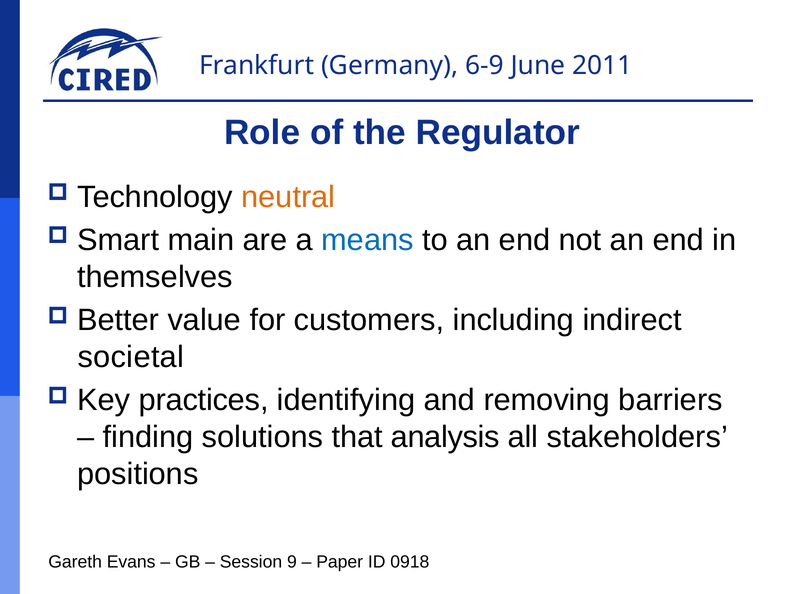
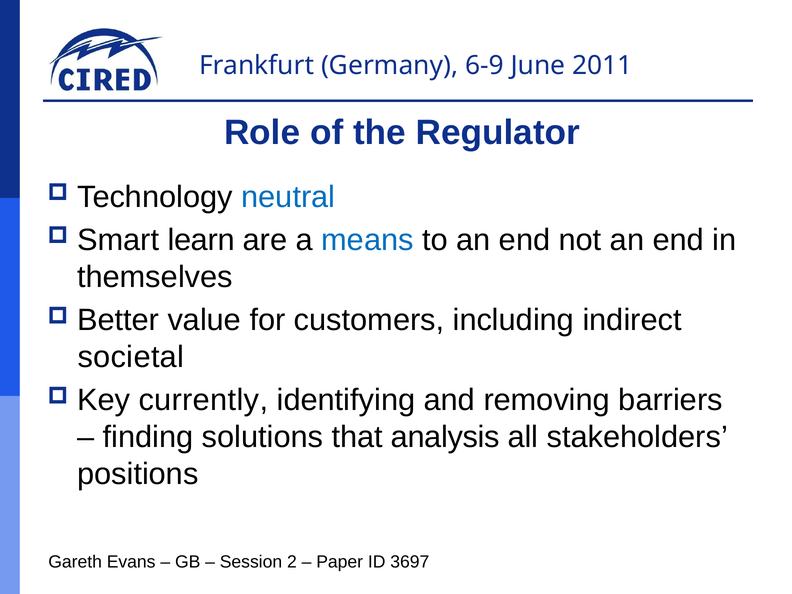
neutral colour: orange -> blue
main: main -> learn
practices: practices -> currently
9: 9 -> 2
0918: 0918 -> 3697
